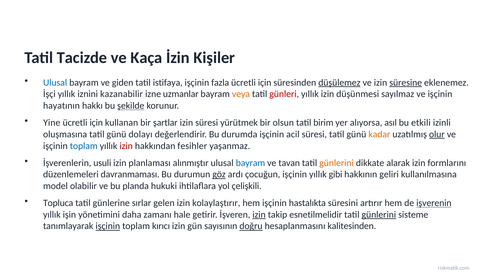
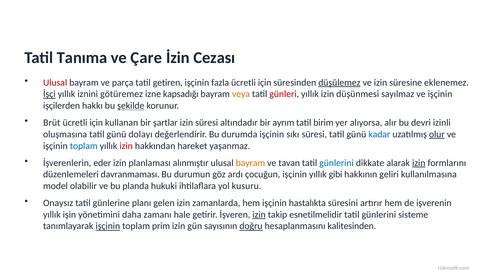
Tacizde: Tacizde -> Tanıma
Kaça: Kaça -> Çare
Kişiler: Kişiler -> Cezası
Ulusal at (55, 83) colour: blue -> red
giden: giden -> parça
istifaya: istifaya -> getiren
süresine underline: present -> none
İşçi underline: none -> present
kazanabilir: kazanabilir -> götüremez
uzmanlar: uzmanlar -> kapsadığı
hayatının: hayatının -> işçilerden
Yine: Yine -> Brüt
yürütmek: yürütmek -> altındadır
olsun: olsun -> ayrım
asıl: asıl -> alır
etkili: etkili -> devri
acil: acil -> sıkı
kadar colour: orange -> blue
fesihler: fesihler -> hareket
usuli: usuli -> eder
bayram at (250, 163) colour: blue -> orange
günlerini at (337, 163) colour: orange -> blue
izin at (419, 163) underline: none -> present
göz underline: present -> none
çelişkili: çelişkili -> kusuru
Topluca: Topluca -> Onaysız
sırlar: sırlar -> planı
kolaylaştırır: kolaylaştırır -> zamanlarda
işverenin underline: present -> none
günlerini at (379, 215) underline: present -> none
kırıcı: kırıcı -> prim
